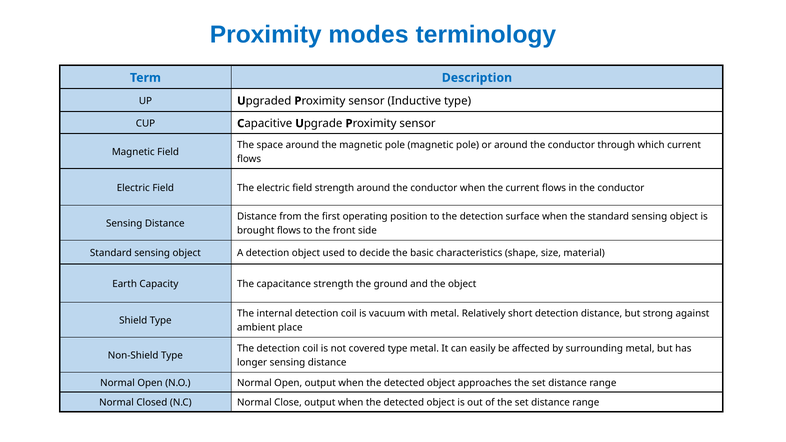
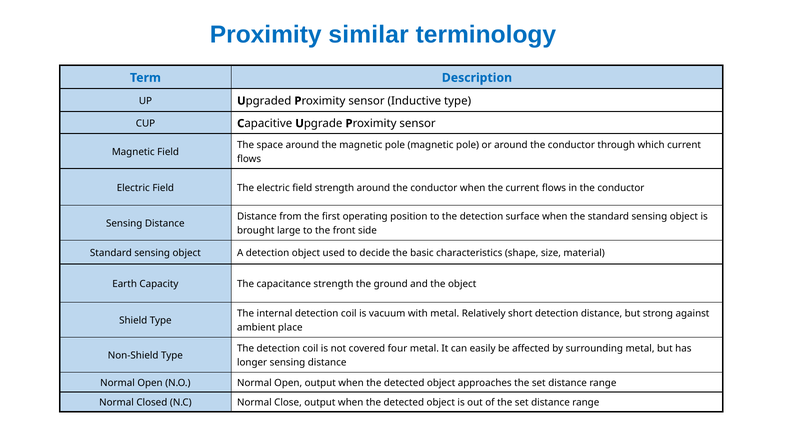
modes: modes -> similar
brought flows: flows -> large
covered type: type -> four
